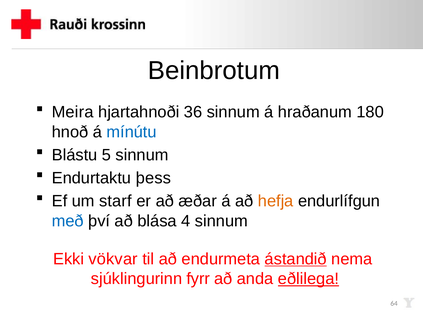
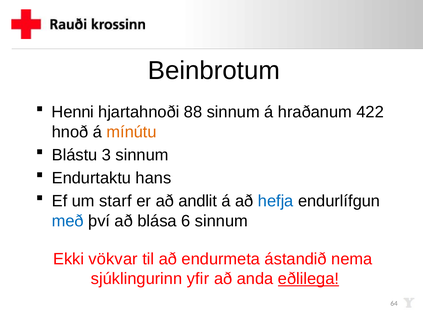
Meira: Meira -> Henni
36: 36 -> 88
180: 180 -> 422
mínútu colour: blue -> orange
5: 5 -> 3
þess: þess -> hans
æðar: æðar -> andlit
hefja colour: orange -> blue
4: 4 -> 6
ástandið underline: present -> none
fyrr: fyrr -> yfir
